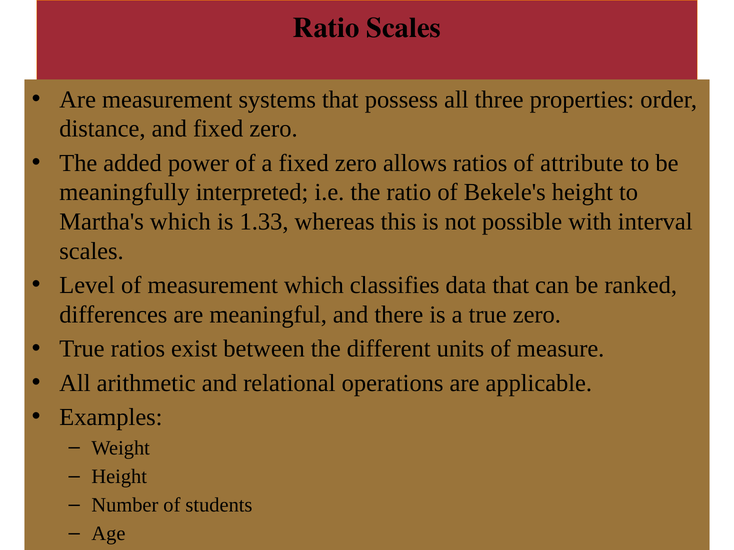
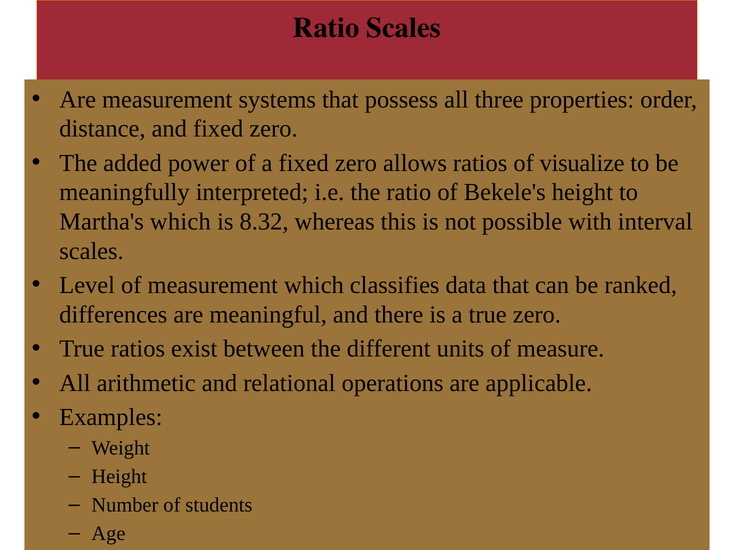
attribute: attribute -> visualize
1.33: 1.33 -> 8.32
